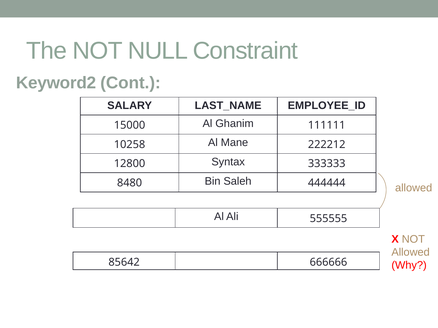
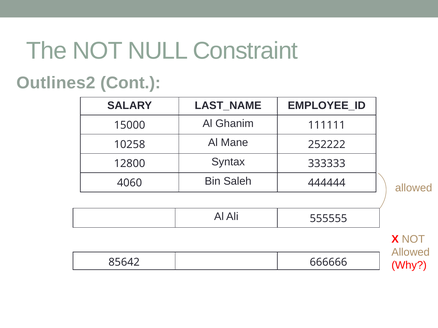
Keyword2: Keyword2 -> Outlines2
222212: 222212 -> 252222
8480: 8480 -> 4060
